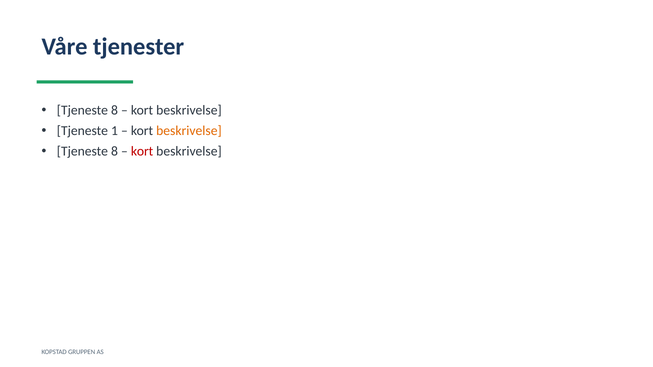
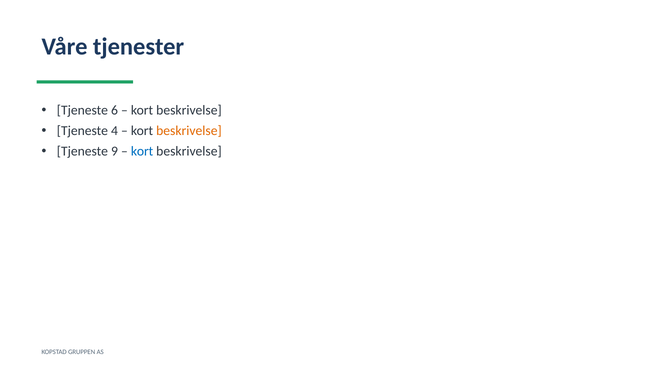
8 at (114, 111): 8 -> 6
1: 1 -> 4
8 at (114, 151): 8 -> 9
kort at (142, 151) colour: red -> blue
